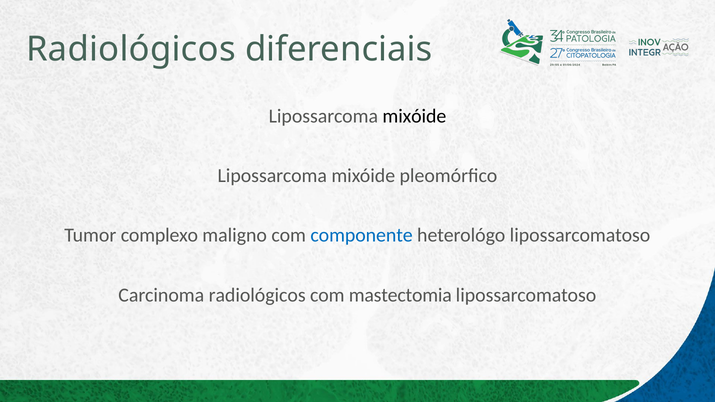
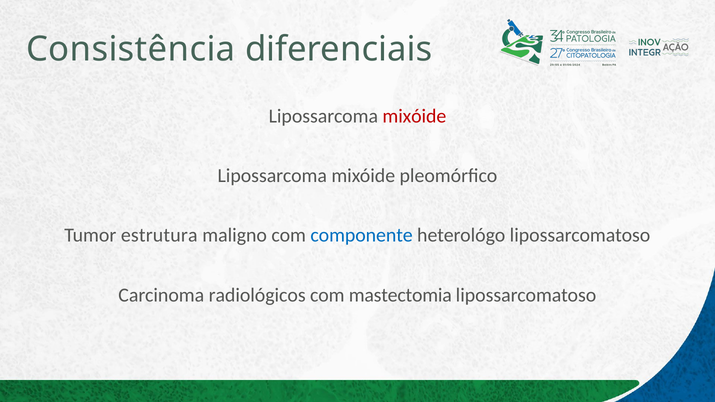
Radiológicos at (131, 50): Radiológicos -> Consistência
mixóide at (414, 116) colour: black -> red
complexo: complexo -> estrutura
